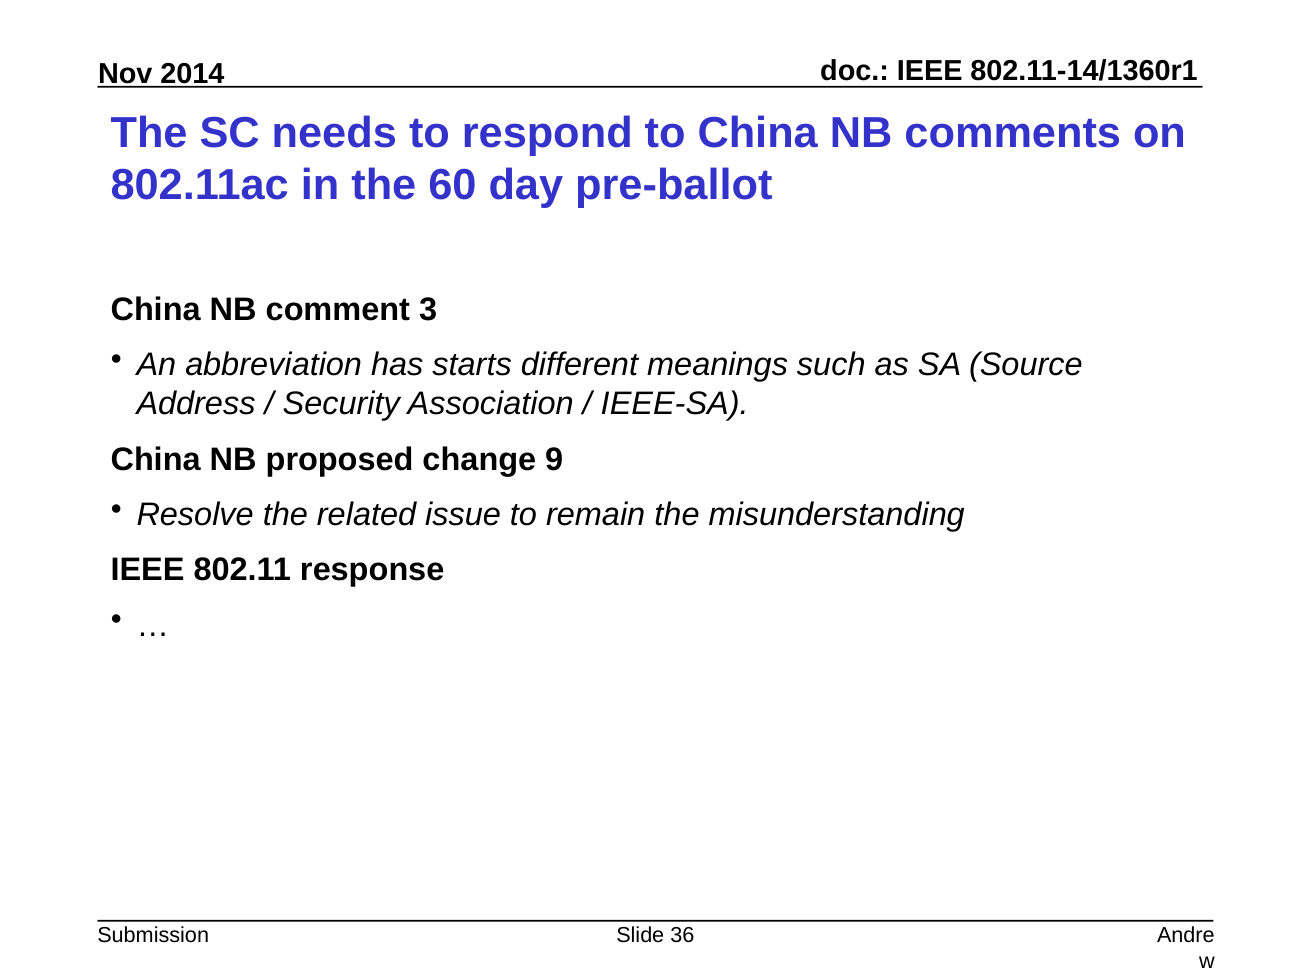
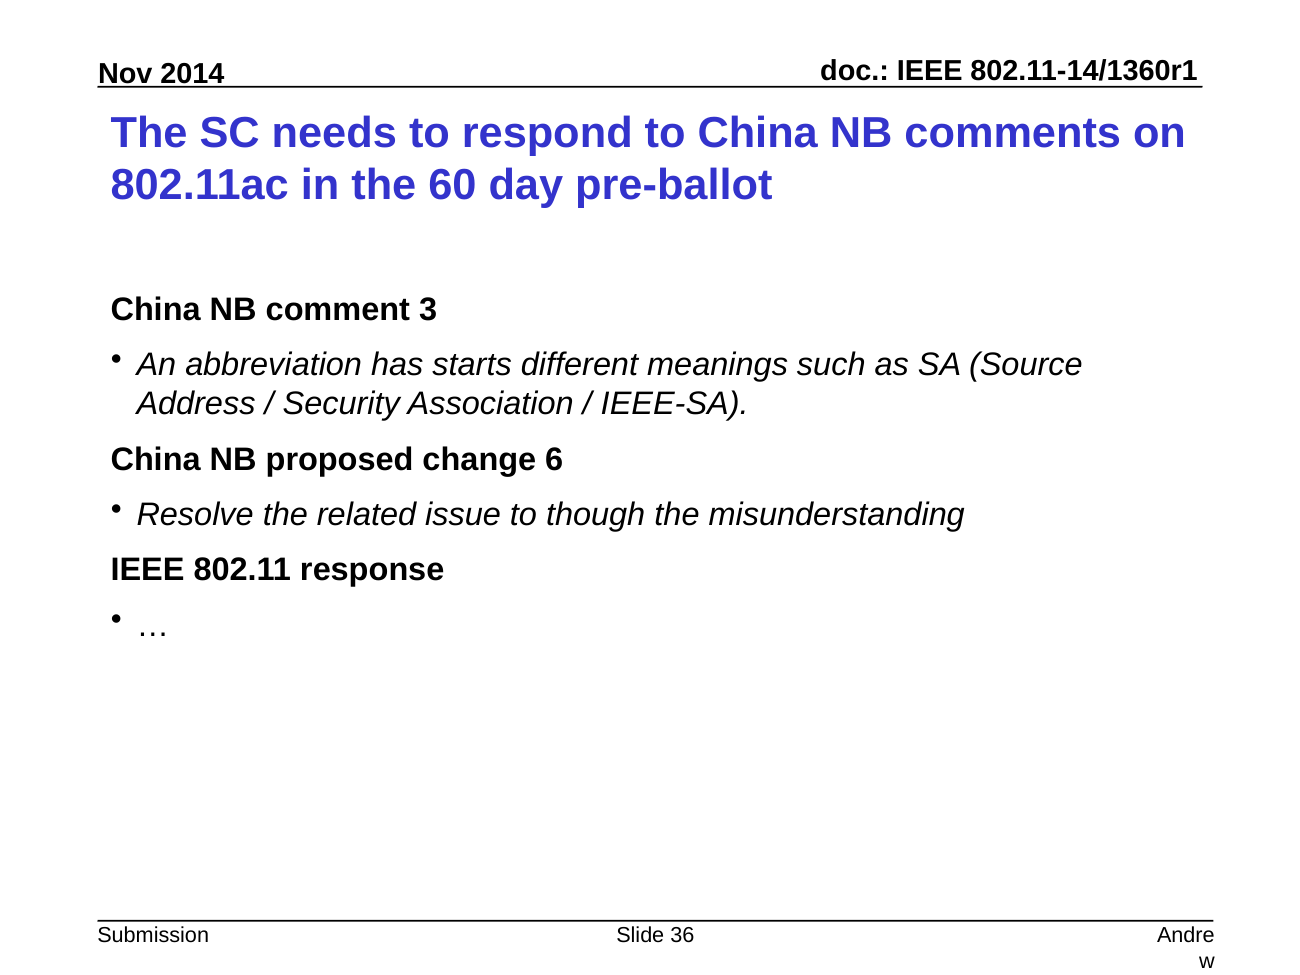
9: 9 -> 6
remain: remain -> though
